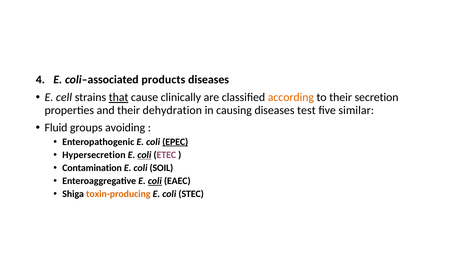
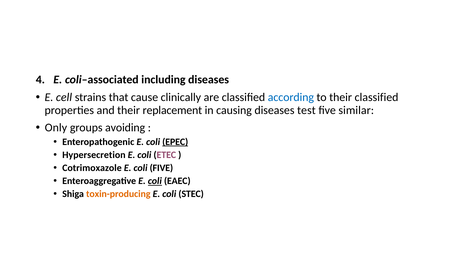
products: products -> including
that underline: present -> none
according colour: orange -> blue
their secretion: secretion -> classified
dehydration: dehydration -> replacement
Fluid: Fluid -> Only
coli at (144, 155) underline: present -> none
Contamination: Contamination -> Cotrimoxazole
coli SOIL: SOIL -> FIVE
